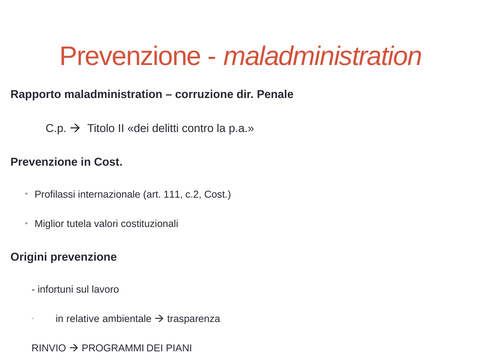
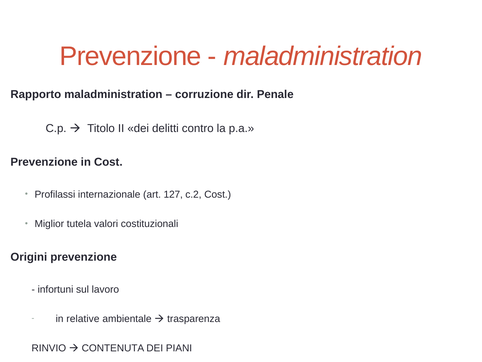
111: 111 -> 127
PROGRAMMI: PROGRAMMI -> CONTENUTA
